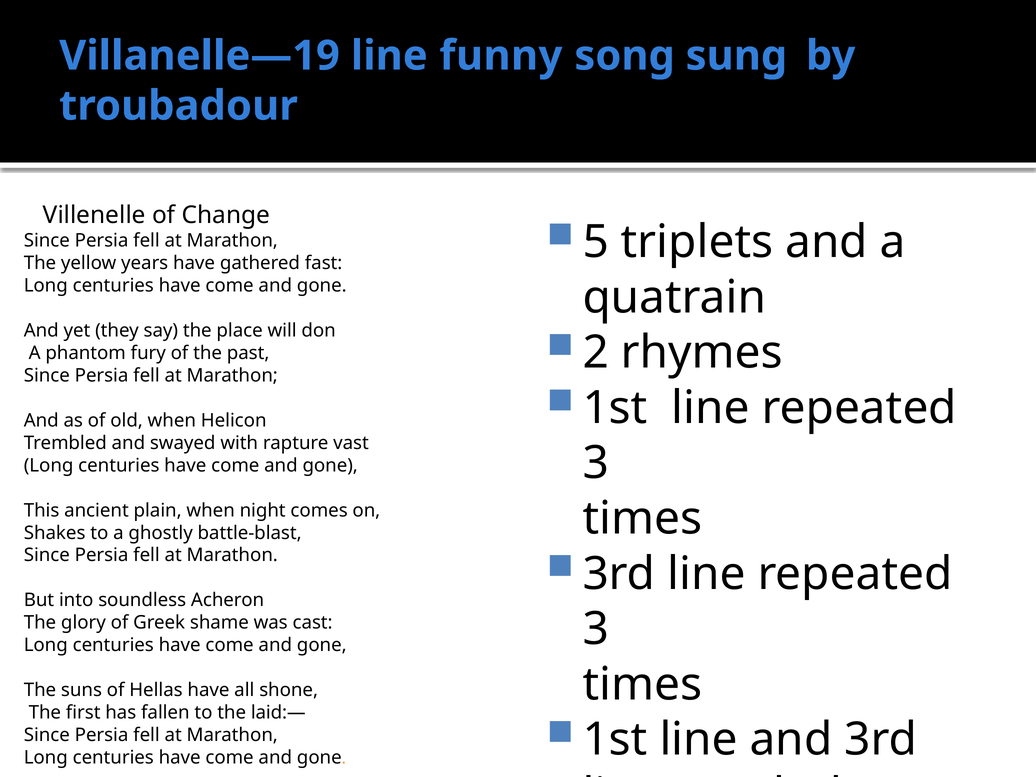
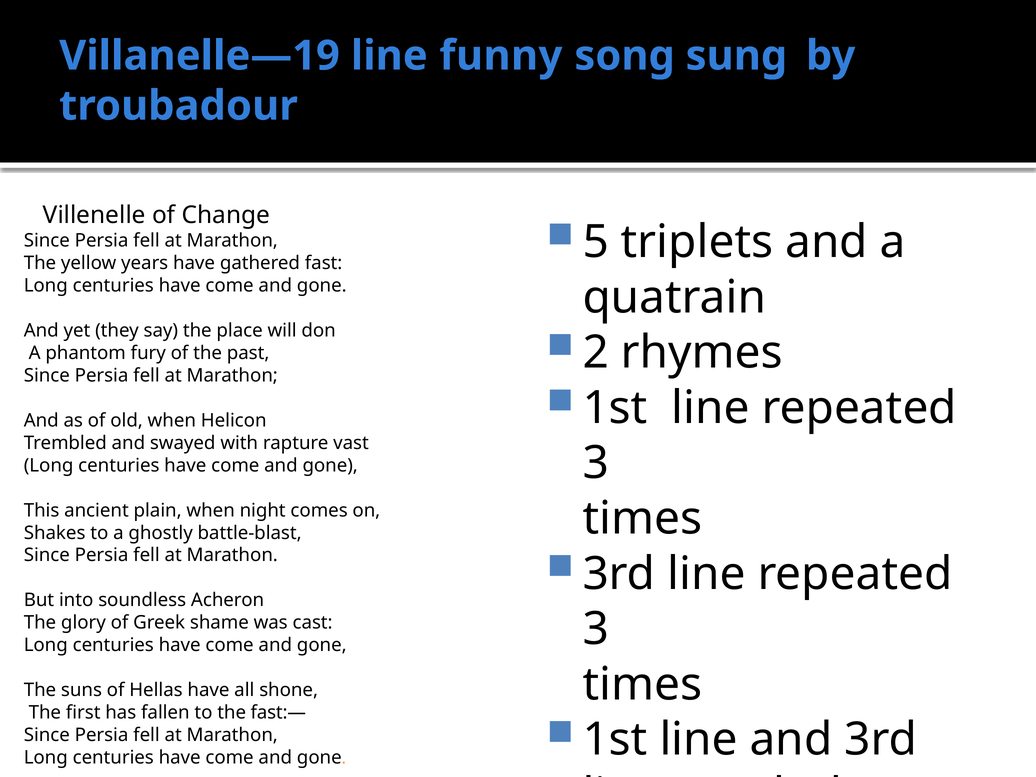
laid:—: laid:— -> fast:—
